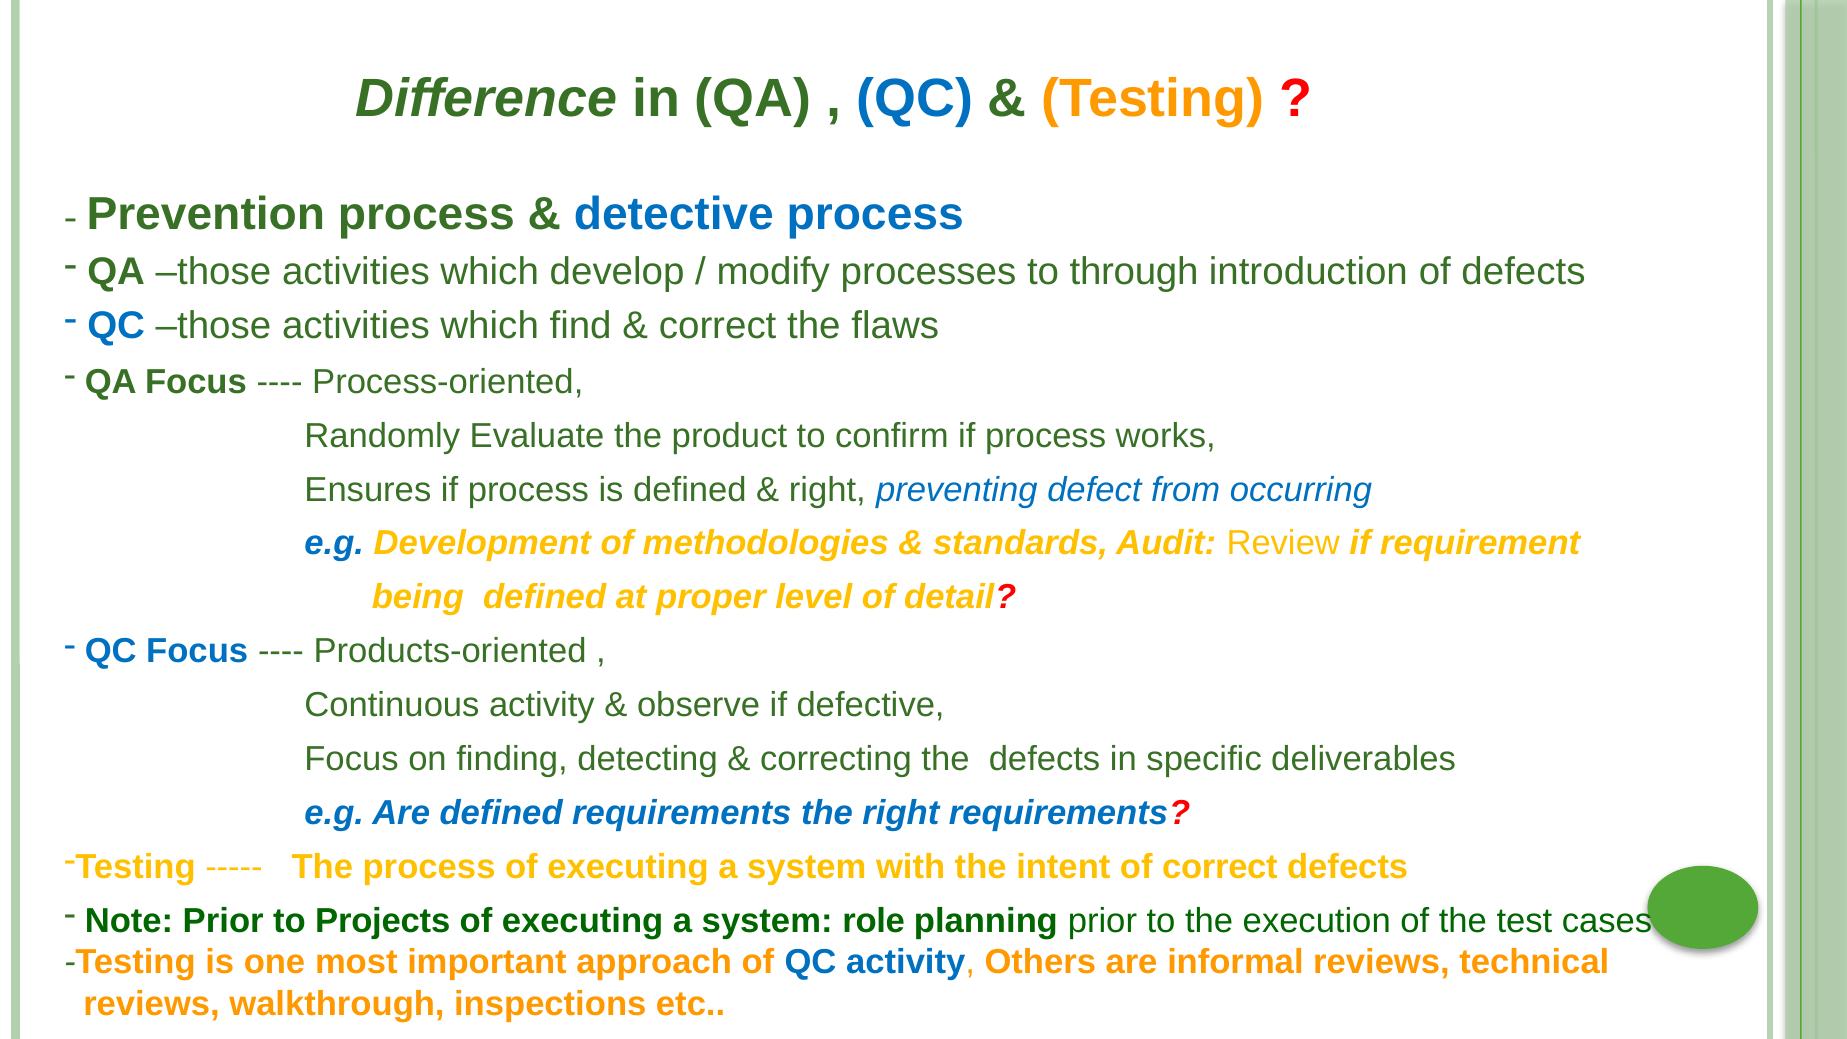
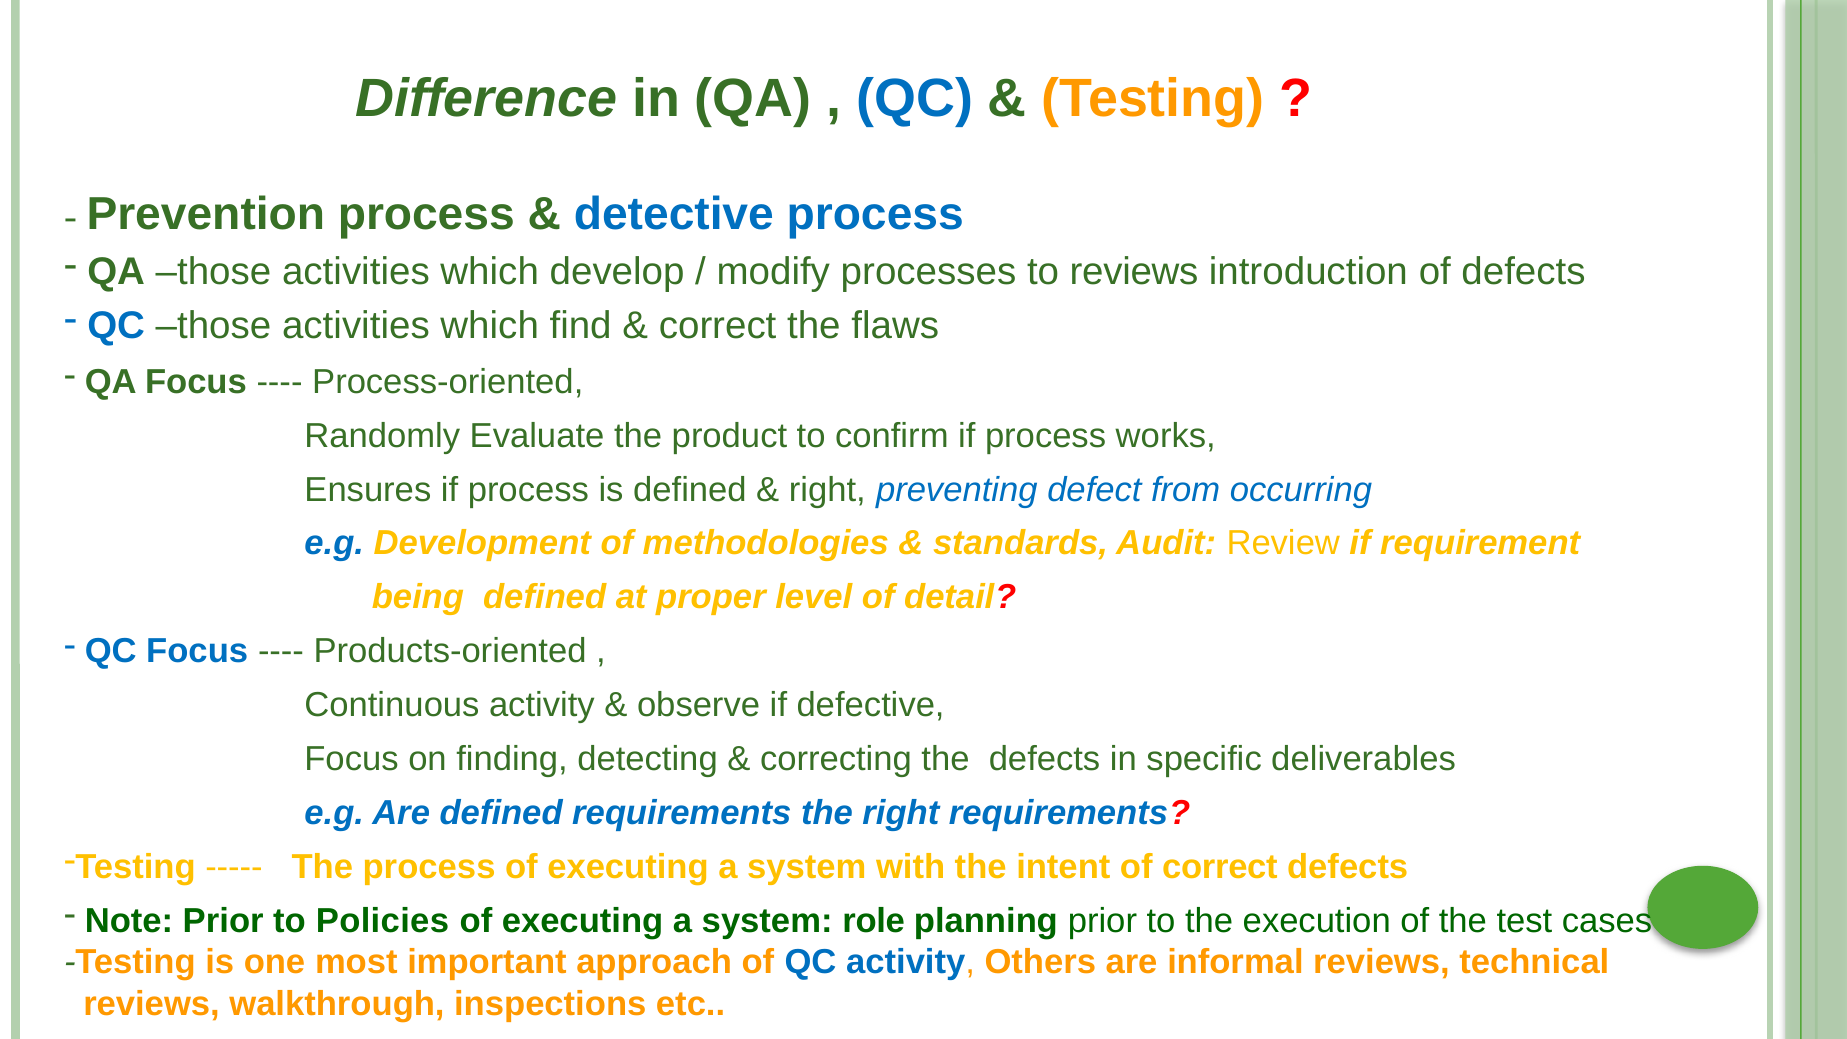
to through: through -> reviews
Projects: Projects -> Policies
